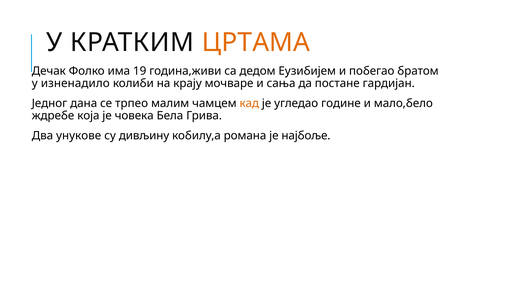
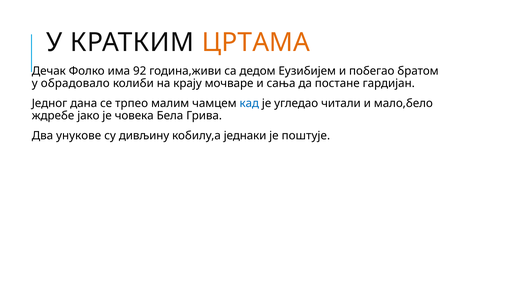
19: 19 -> 92
изненадило: изненадило -> обрадовало
кад colour: orange -> blue
године: године -> читали
која: која -> јако
романа: романа -> једнаки
најбоље: најбоље -> поштује
